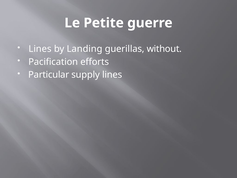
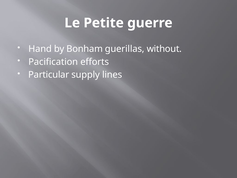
Lines at (40, 49): Lines -> Hand
Landing: Landing -> Bonham
